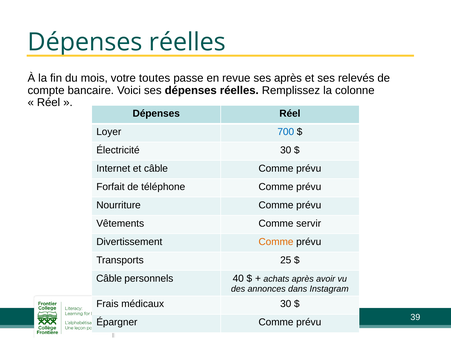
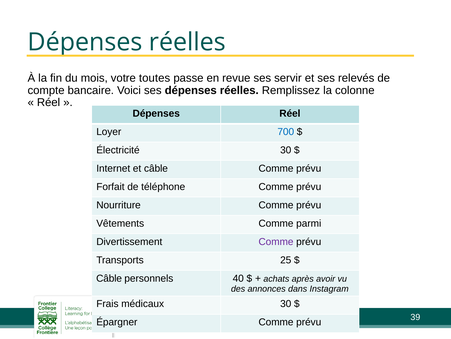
ses après: après -> servir
servir: servir -> parmi
Comme at (276, 241) colour: orange -> purple
